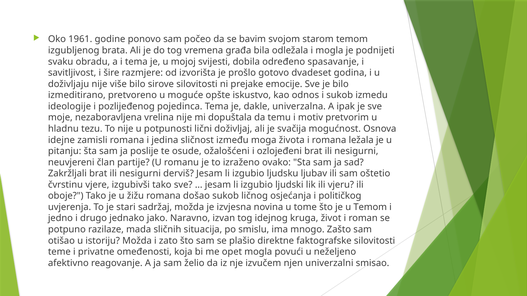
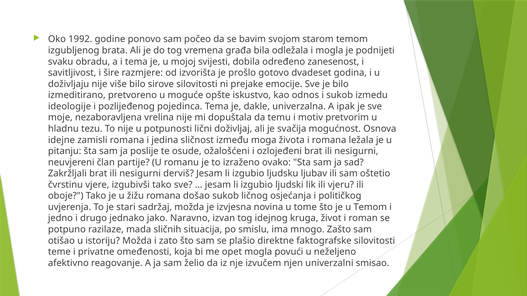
1961: 1961 -> 1992
spasavanje: spasavanje -> zanesenost
